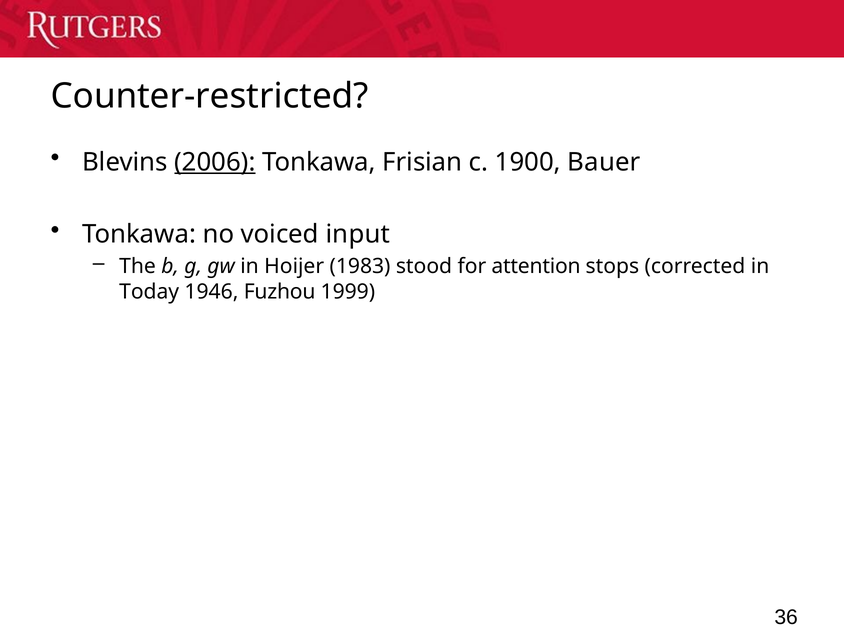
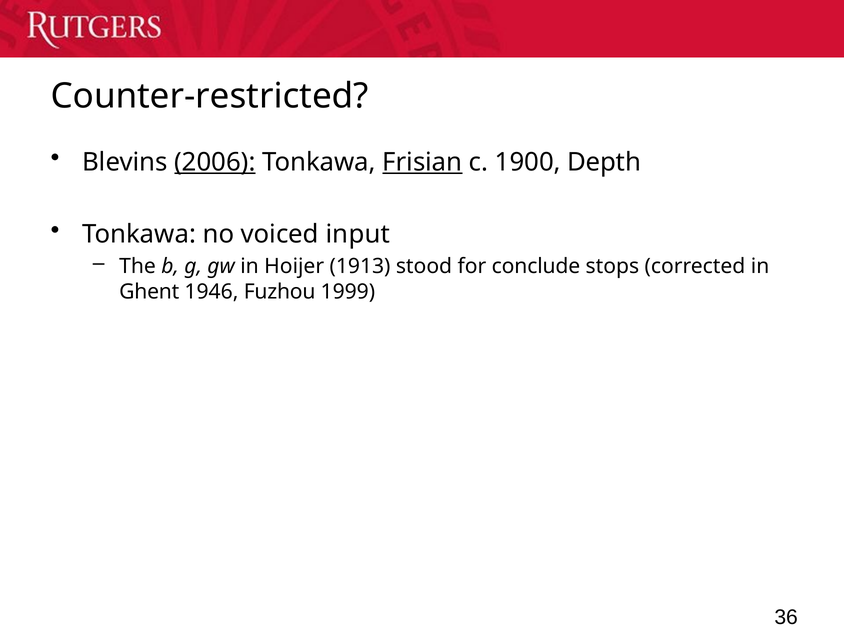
Frisian underline: none -> present
Bauer: Bauer -> Depth
1983: 1983 -> 1913
attention: attention -> conclude
Today: Today -> Ghent
